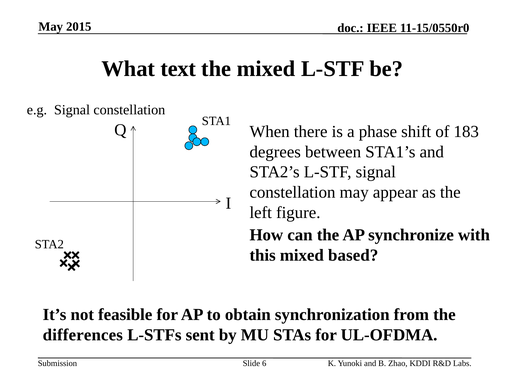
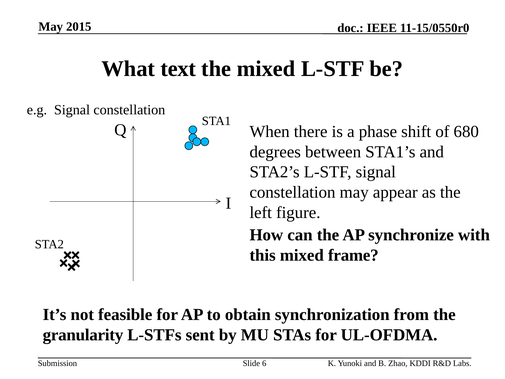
183: 183 -> 680
based: based -> frame
differences: differences -> granularity
